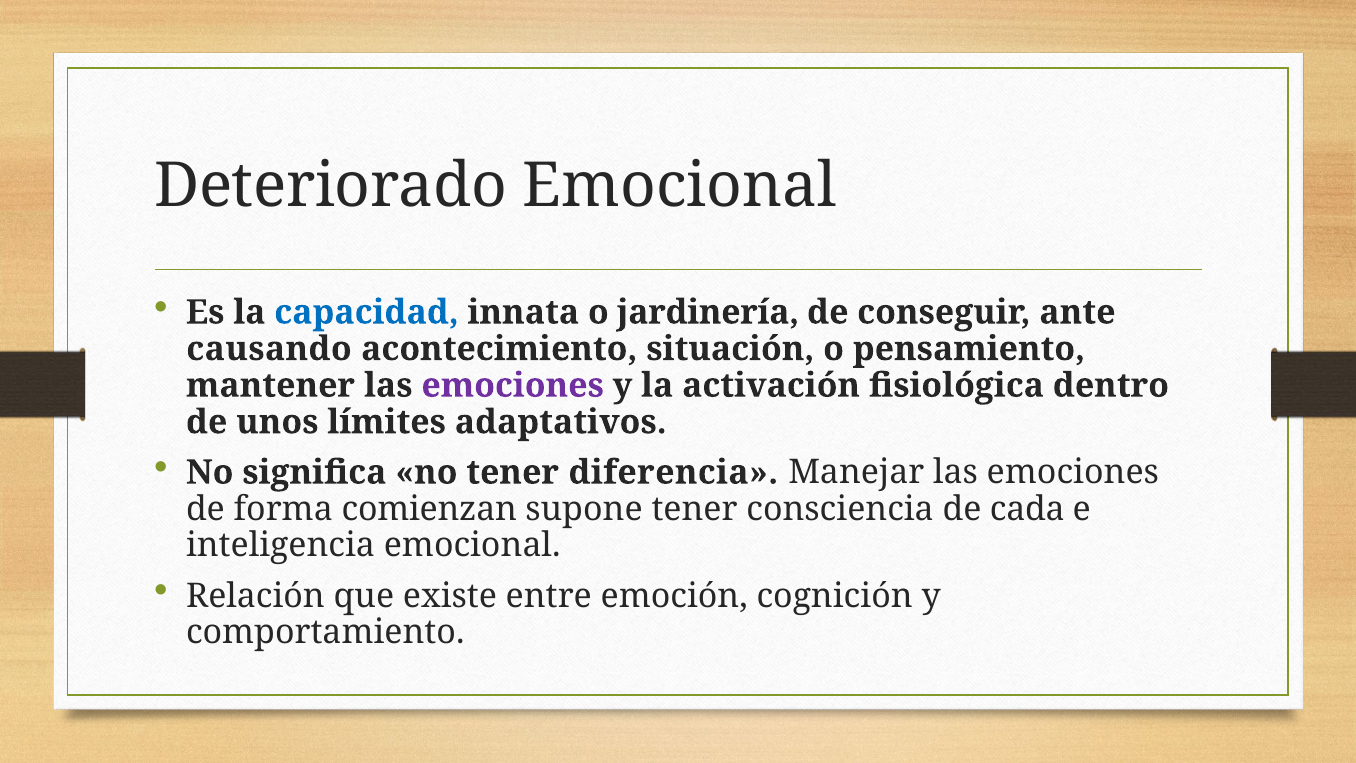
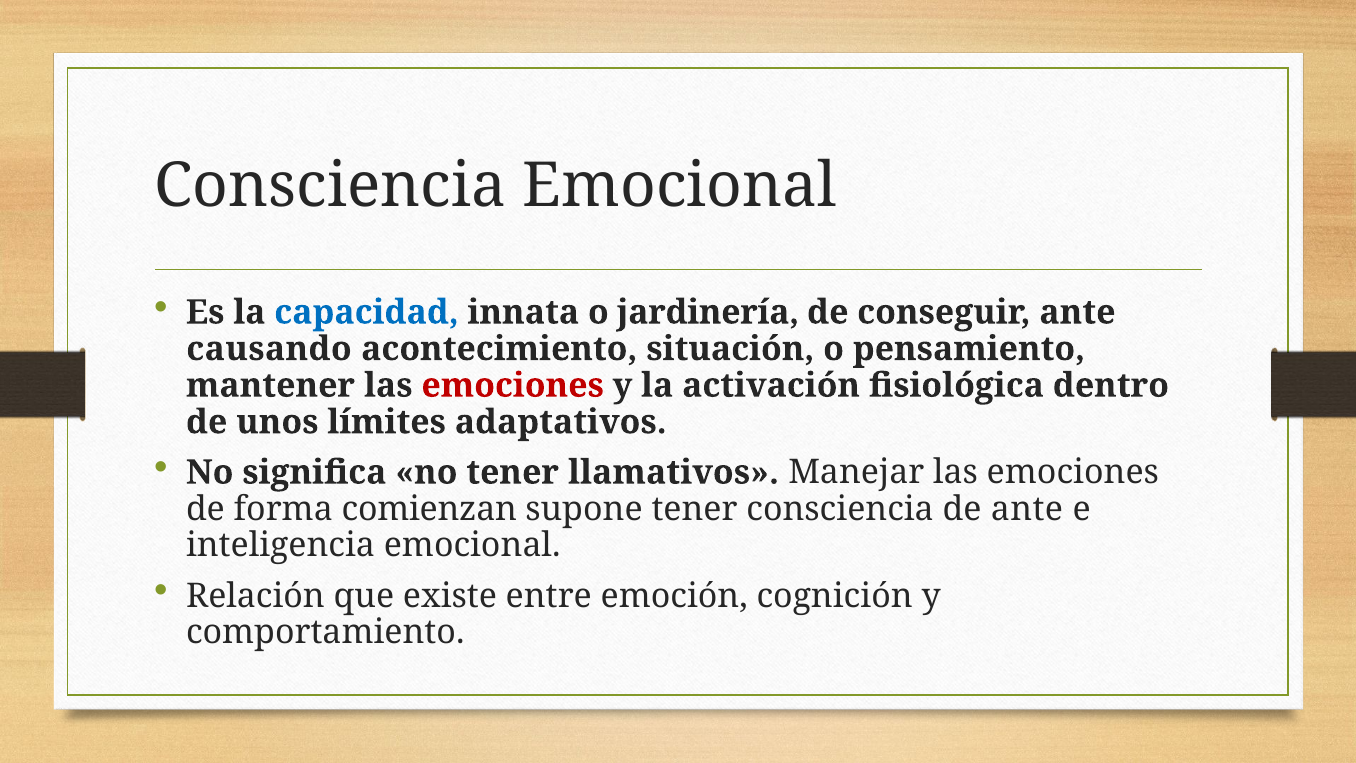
Deteriorado at (331, 186): Deteriorado -> Consciencia
emociones at (513, 385) colour: purple -> red
diferencia: diferencia -> llamativos
de cada: cada -> ante
